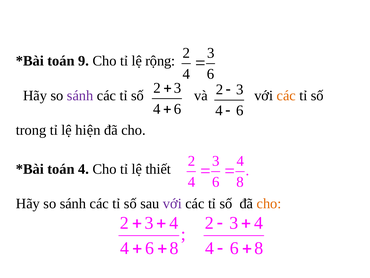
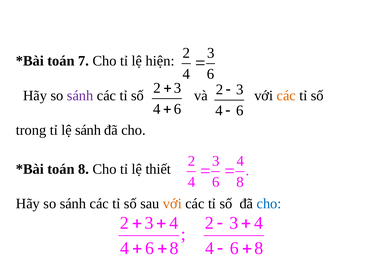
9: 9 -> 7
rộng: rộng -> hiện
lệ hiện: hiện -> sánh
toán 4: 4 -> 8
với at (172, 203) colour: purple -> orange
cho at (269, 203) colour: orange -> blue
